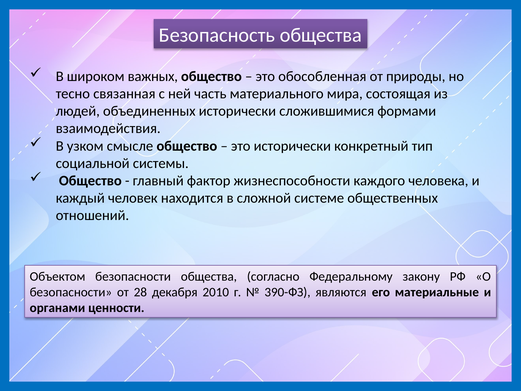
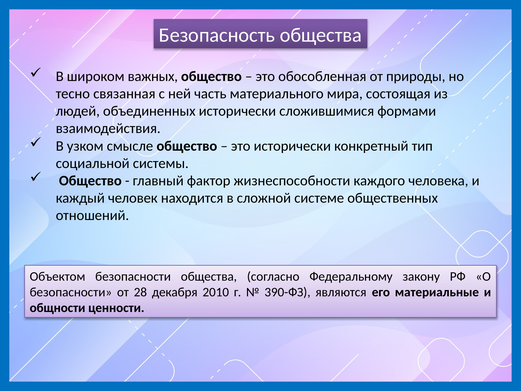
органами: органами -> общности
